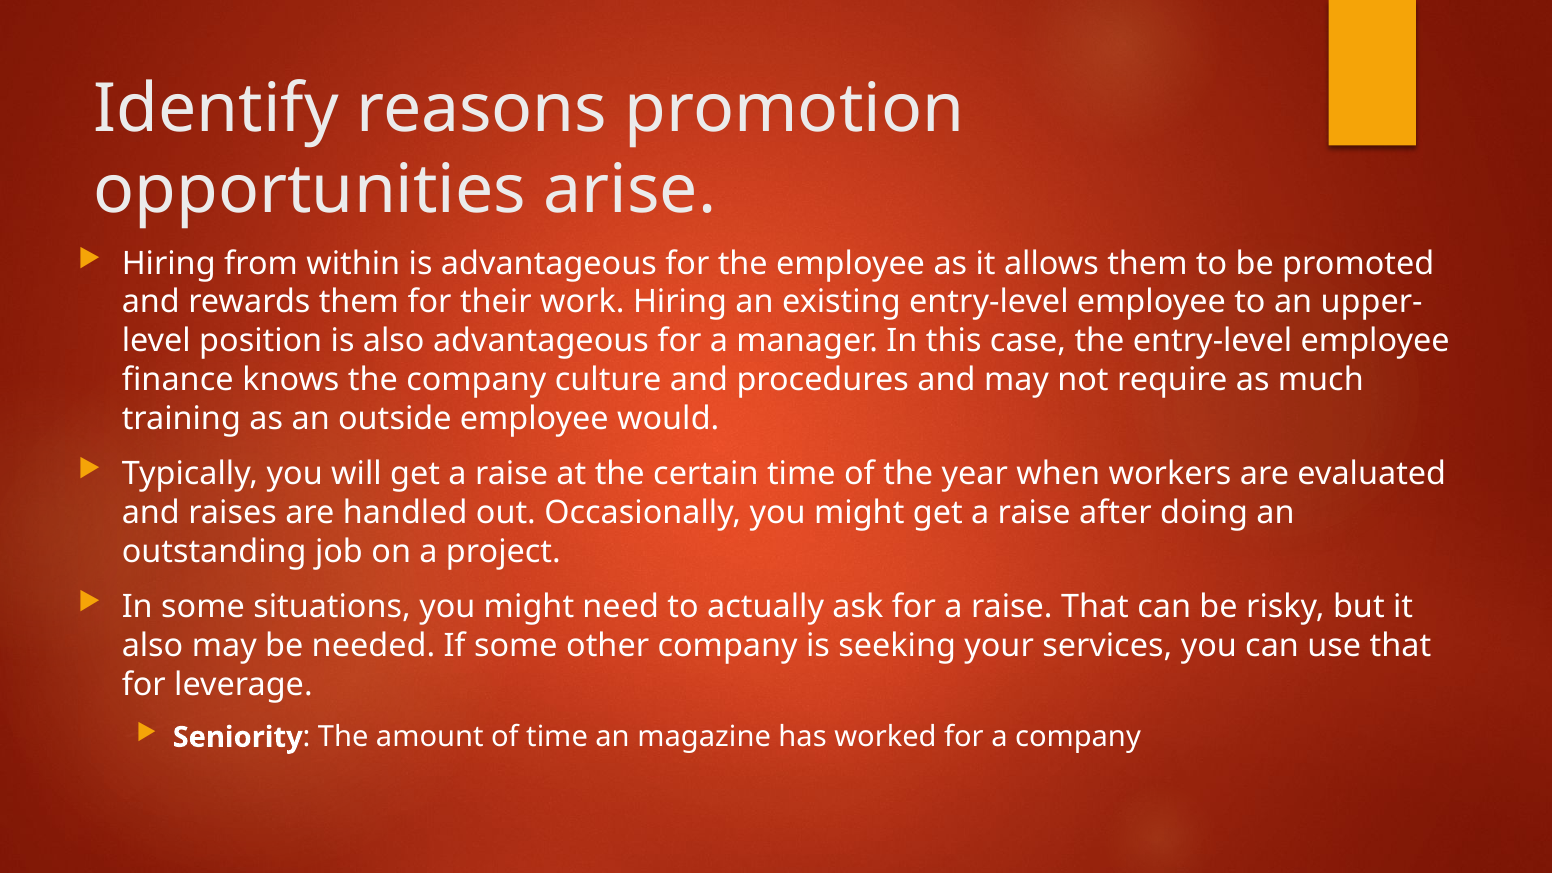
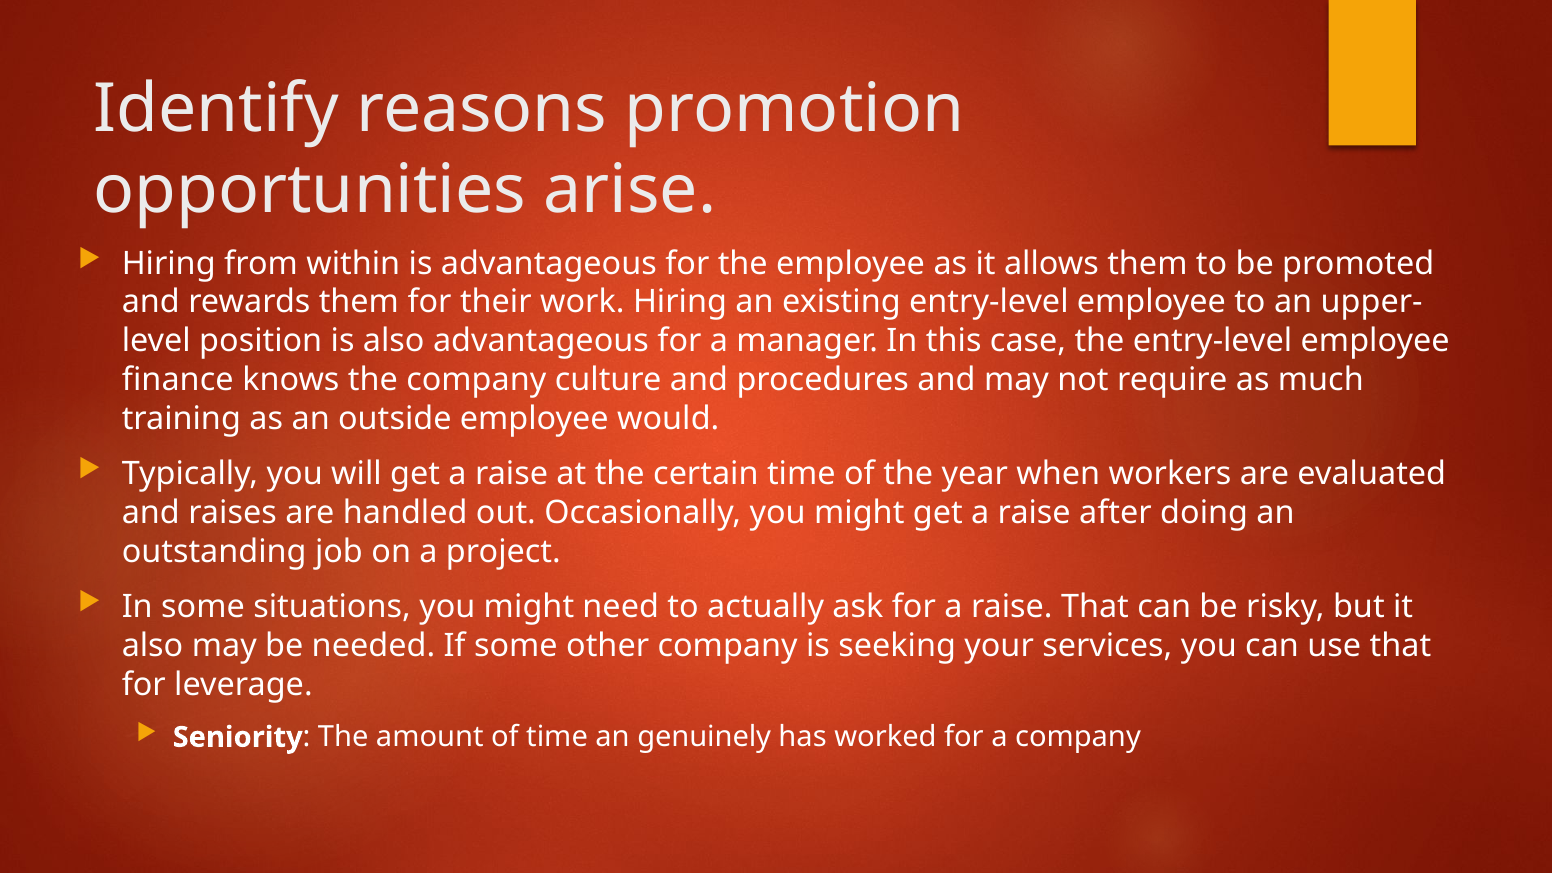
magazine: magazine -> genuinely
